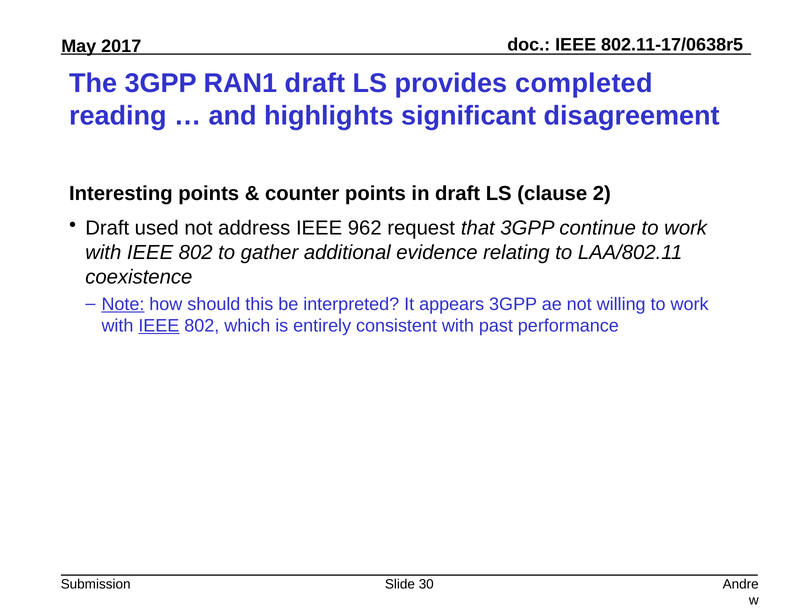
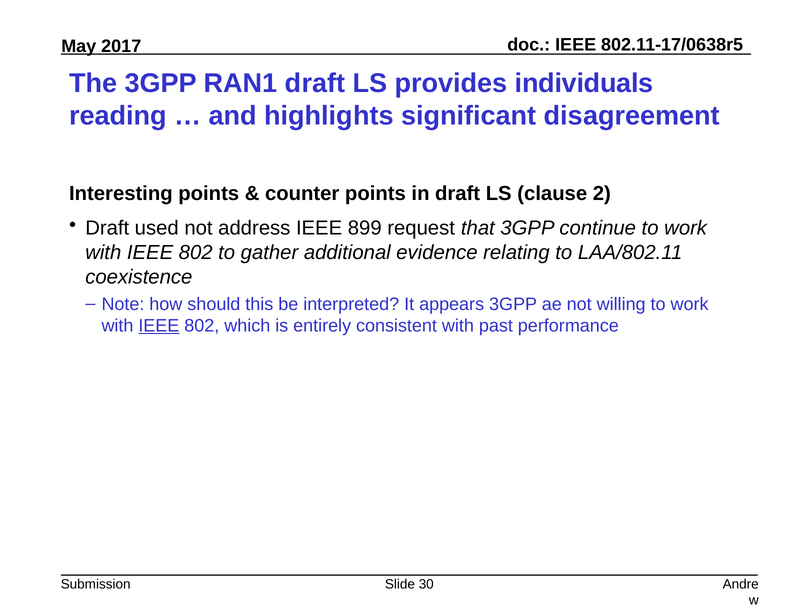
completed: completed -> individuals
962: 962 -> 899
Note underline: present -> none
